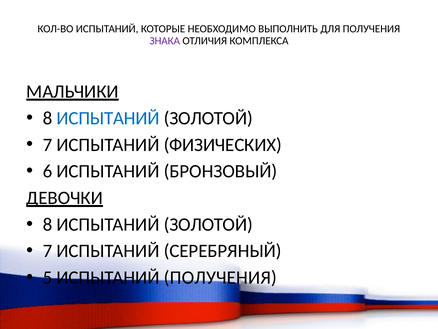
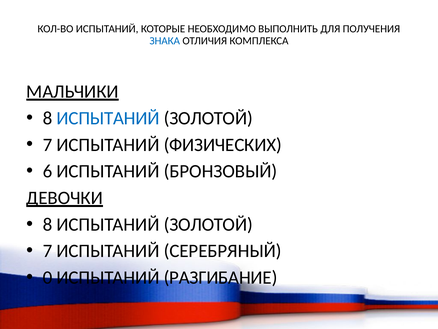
ЗНАКА colour: purple -> blue
5: 5 -> 0
ИСПЫТАНИЙ ПОЛУЧЕНИЯ: ПОЛУЧЕНИЯ -> РАЗГИБАНИЕ
